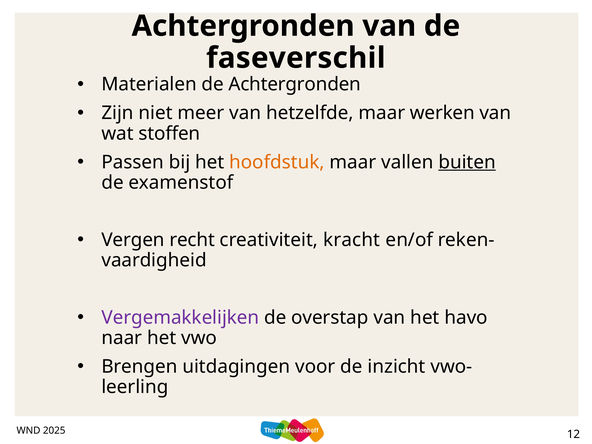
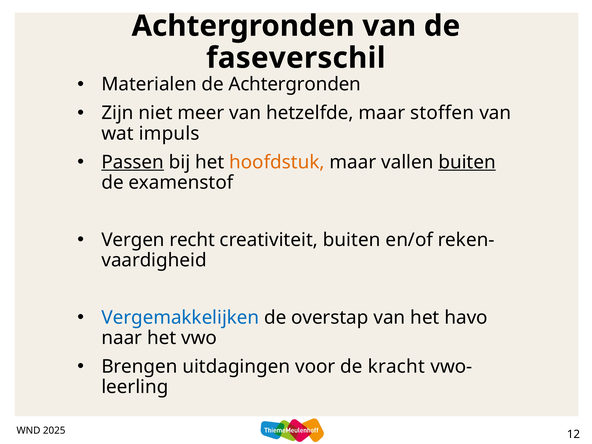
werken: werken -> stoffen
stoffen: stoffen -> impuls
Passen underline: none -> present
creativiteit kracht: kracht -> buiten
Vergemakkelijken colour: purple -> blue
inzicht: inzicht -> kracht
